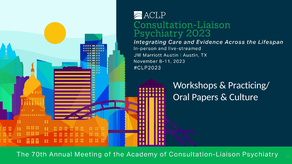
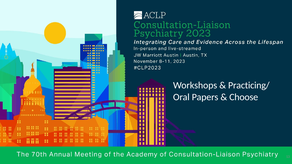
Culture: Culture -> Choose
